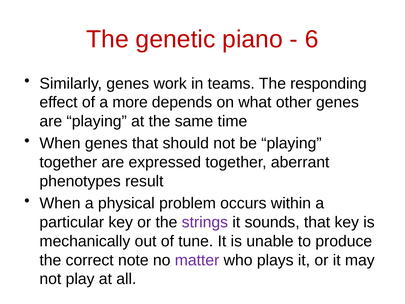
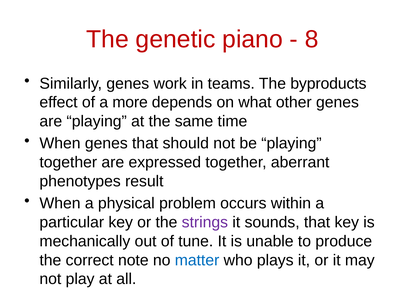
6: 6 -> 8
responding: responding -> byproducts
matter colour: purple -> blue
